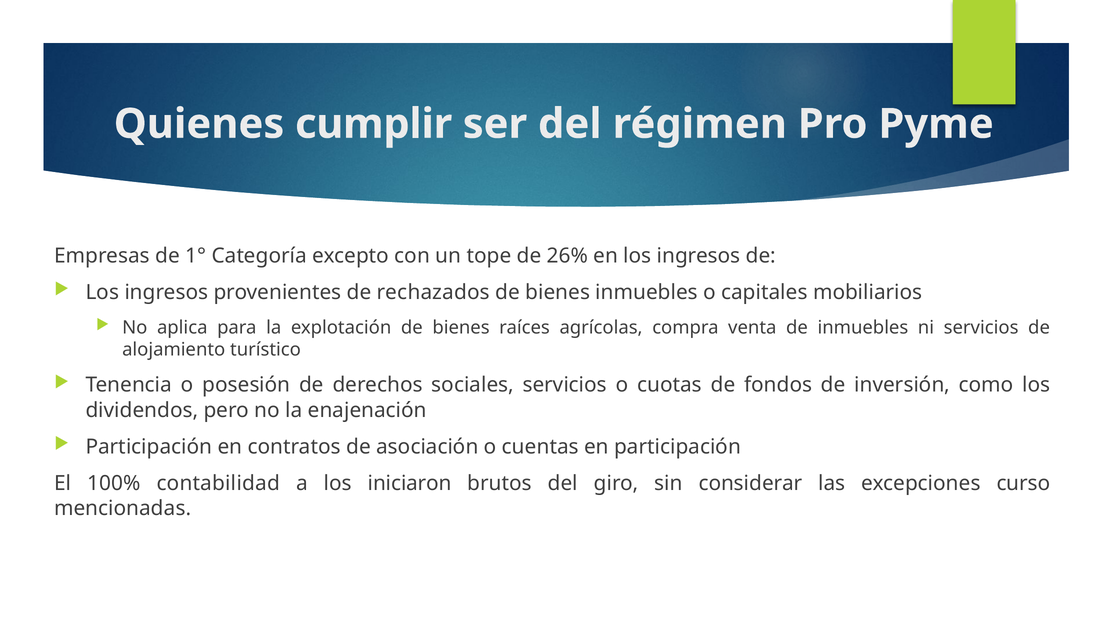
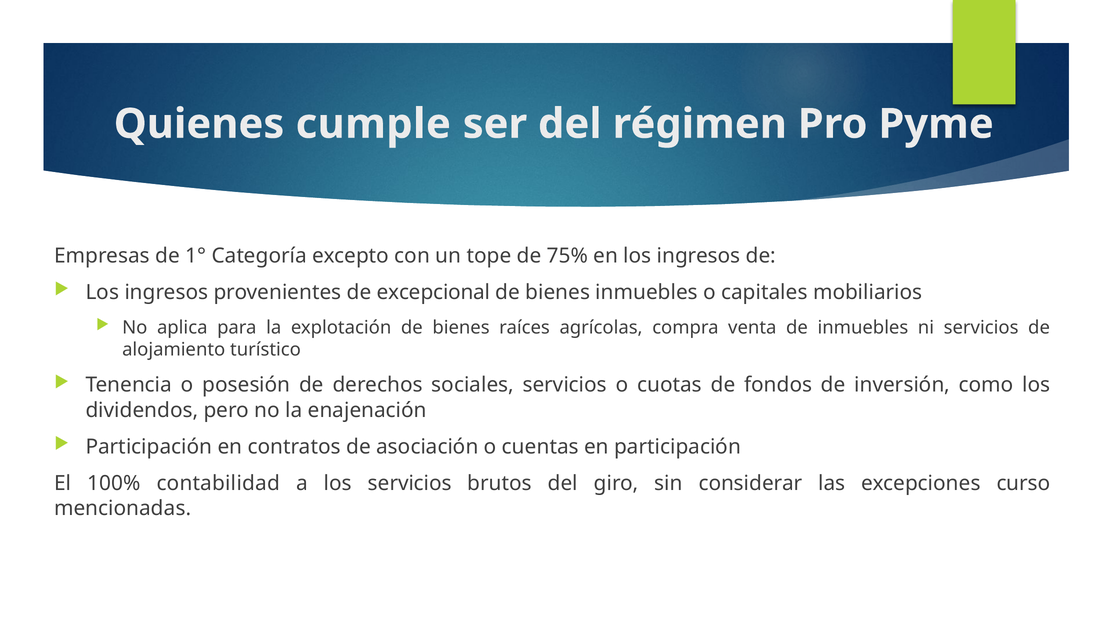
cumplir: cumplir -> cumple
26%: 26% -> 75%
rechazados: rechazados -> excepcional
los iniciaron: iniciaron -> servicios
